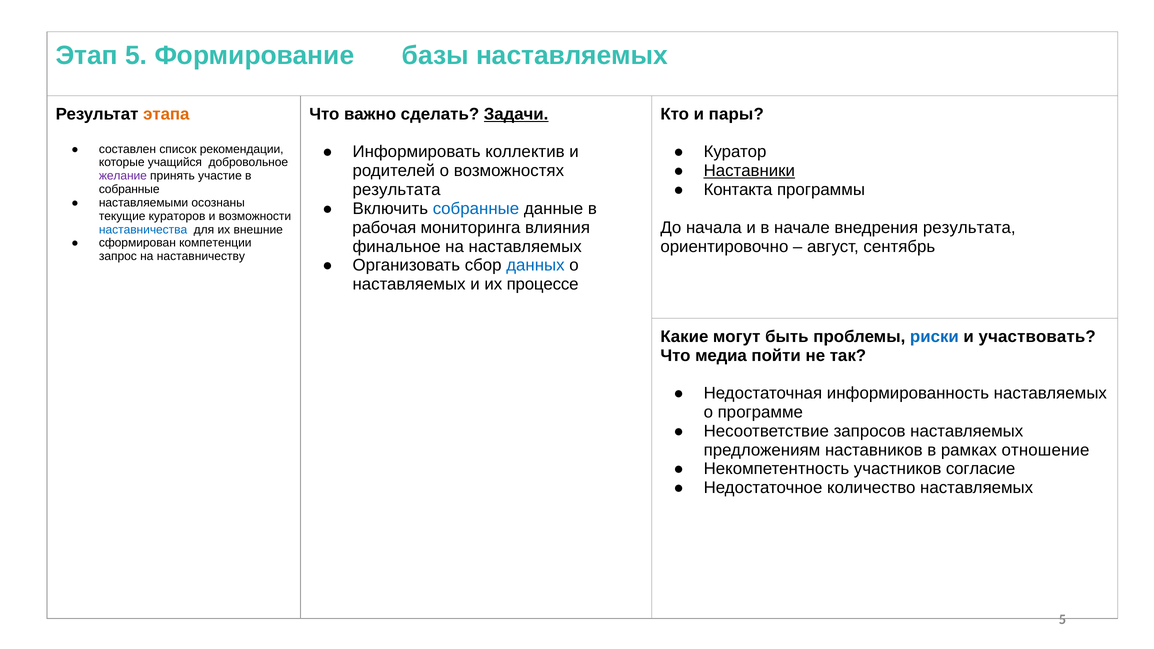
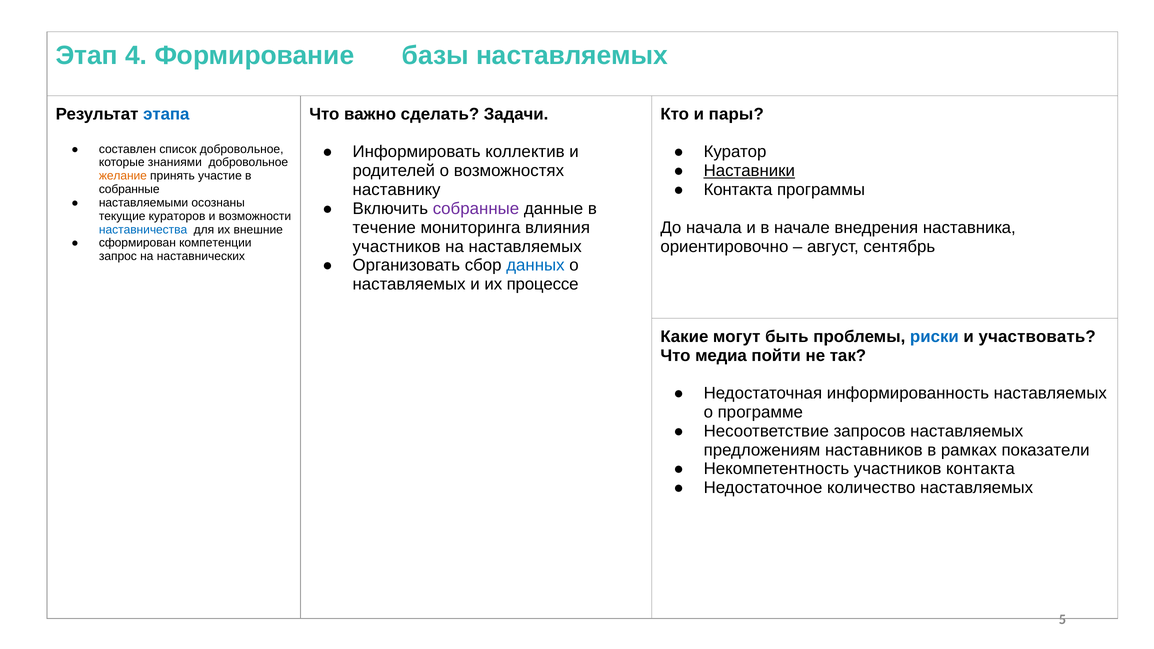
Этап 5: 5 -> 4
этапа colour: orange -> blue
Задачи underline: present -> none
список рекомендации: рекомендации -> добровольное
учащийся: учащийся -> знаниями
желание colour: purple -> orange
результата at (397, 190): результата -> наставнику
собранные at (476, 209) colour: blue -> purple
рабочая: рабочая -> течение
внедрения результата: результата -> наставника
финальное at (397, 246): финальное -> участников
наставничеству: наставничеству -> наставнических
отношение: отношение -> показатели
участников согласие: согласие -> контакта
